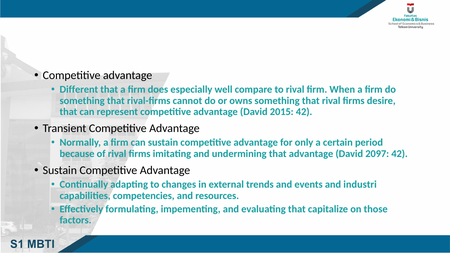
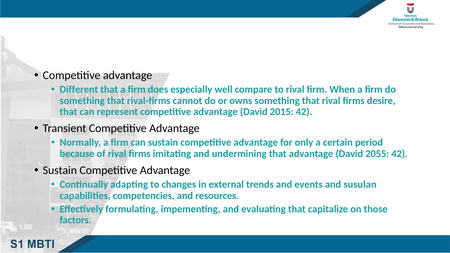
2097: 2097 -> 2055
industri: industri -> susulan
